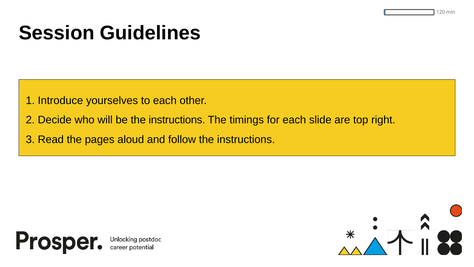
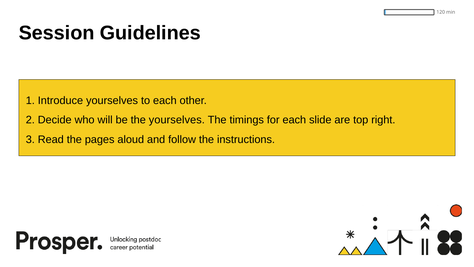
be the instructions: instructions -> yourselves
